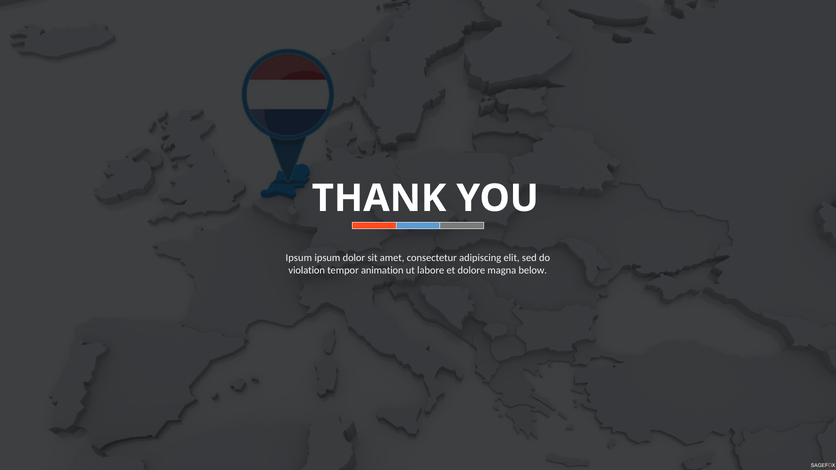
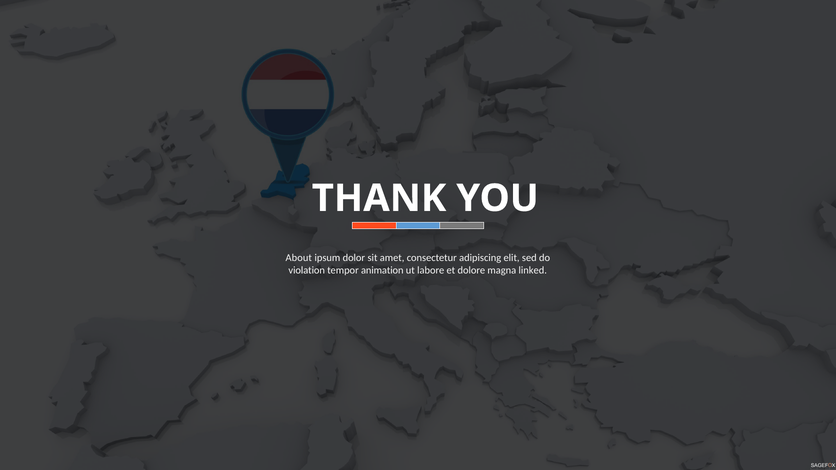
Ipsum at (299, 258): Ipsum -> About
below: below -> linked
